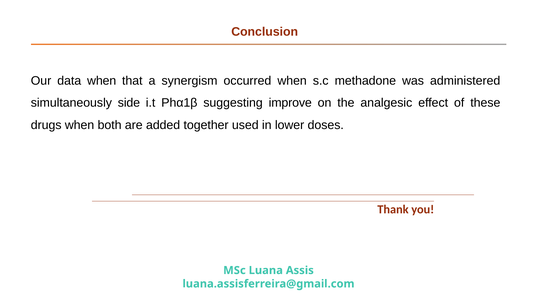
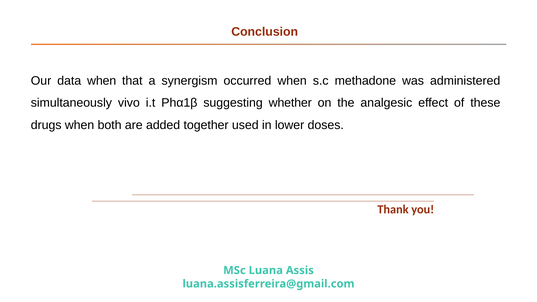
side: side -> vivo
improve: improve -> whether
